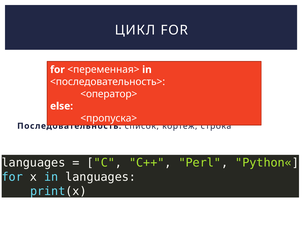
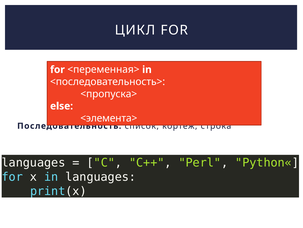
<оператор>: <оператор> -> <пропуска>
<пропуска>: <пропуска> -> <элемента>
